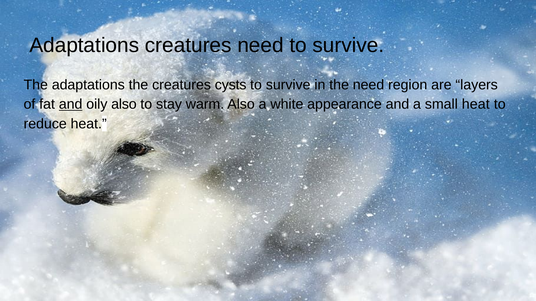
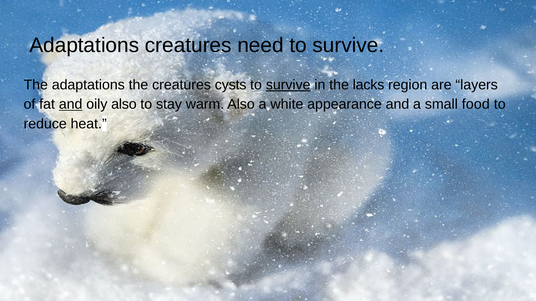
survive at (288, 85) underline: none -> present
the need: need -> lacks
small heat: heat -> food
